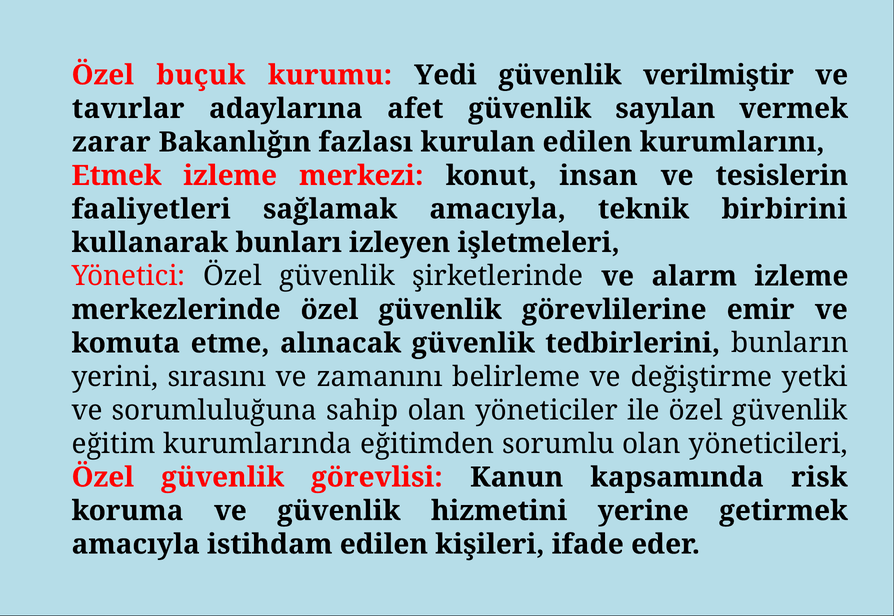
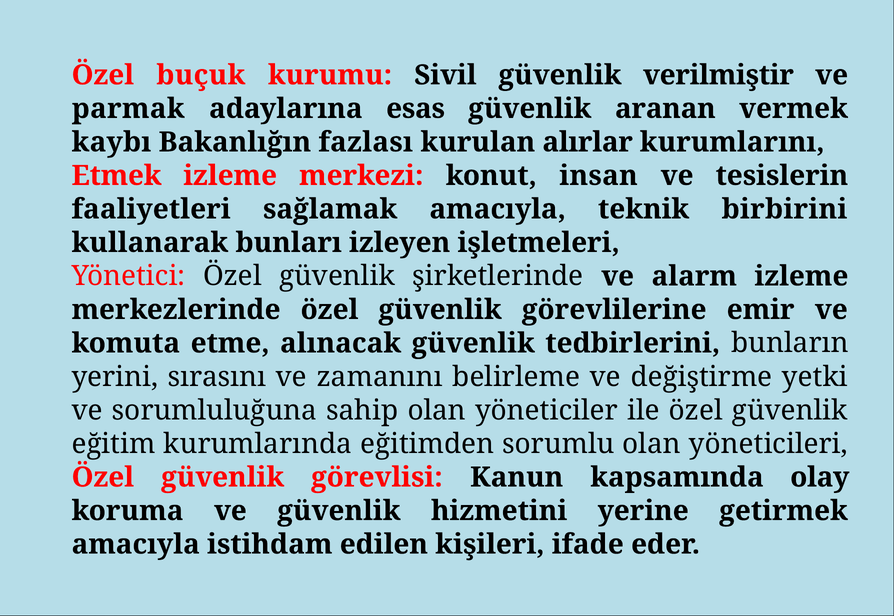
Yedi: Yedi -> Sivil
tavırlar: tavırlar -> parmak
adaylarına afet: afet -> esas
sayılan: sayılan -> aranan
zarar: zarar -> kaybı
kurulan edilen: edilen -> alırlar
risk: risk -> olay
